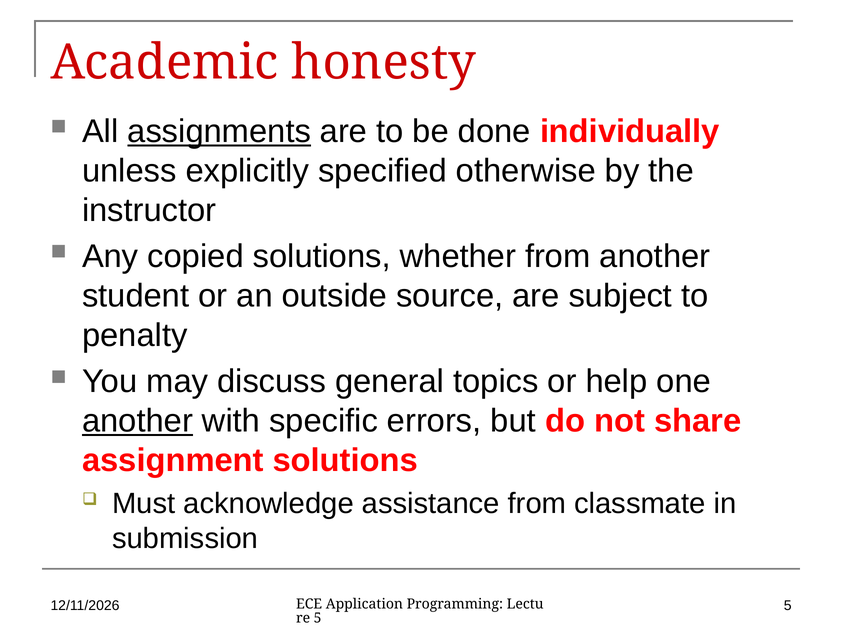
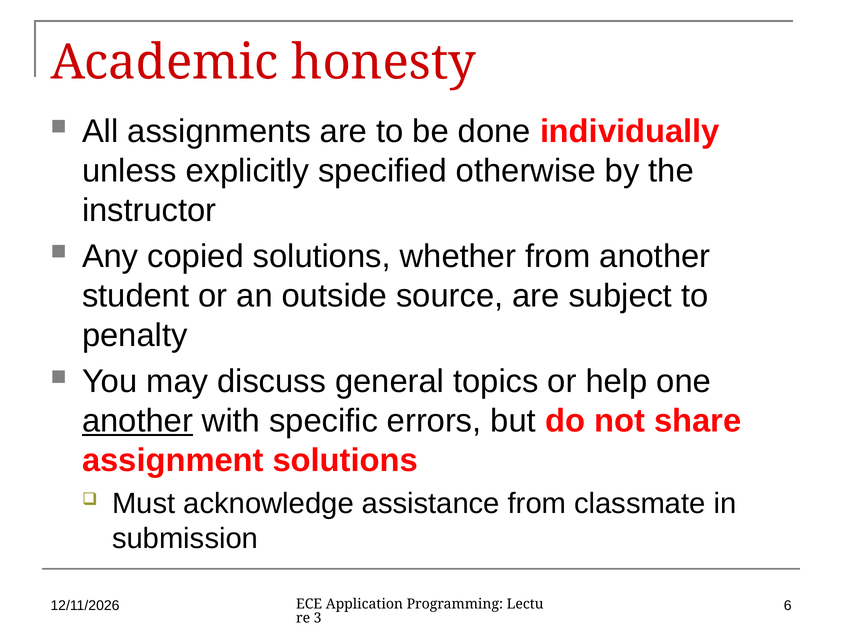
assignments underline: present -> none
5 at (788, 605): 5 -> 6
5 at (318, 618): 5 -> 3
